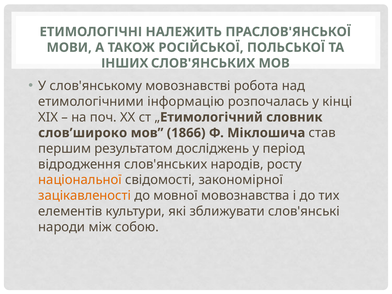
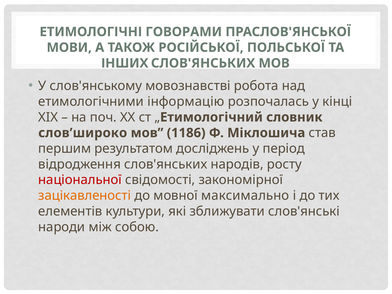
НАЛЕЖИТЬ: НАЛЕЖИТЬ -> ГОВОРАМИ
1866: 1866 -> 1186
національної colour: orange -> red
мовознавства: мовознавства -> максимально
